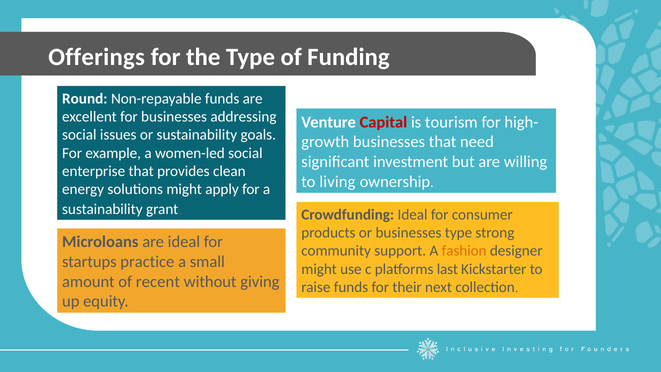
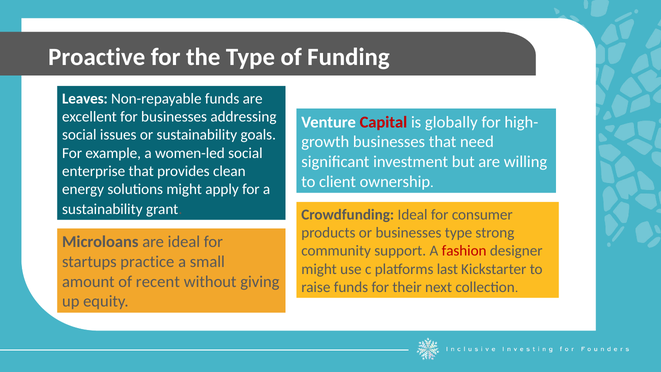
Offerings: Offerings -> Proactive
Round: Round -> Leaves
tourism: tourism -> globally
living: living -> client
fashion colour: orange -> red
